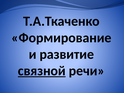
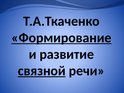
Формирование underline: none -> present
